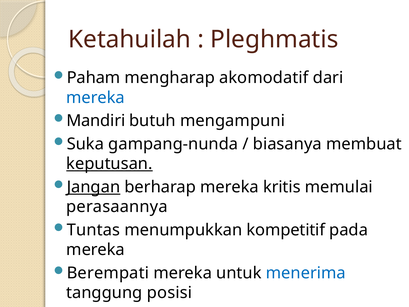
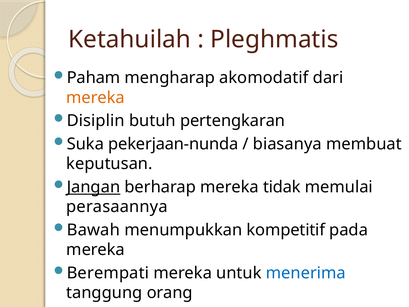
mereka at (96, 98) colour: blue -> orange
Mandiri: Mandiri -> Disiplin
mengampuni: mengampuni -> pertengkaran
gampang-nunda: gampang-nunda -> pekerjaan-nunda
keputusan underline: present -> none
kritis: kritis -> tidak
Tuntas: Tuntas -> Bawah
posisi: posisi -> orang
